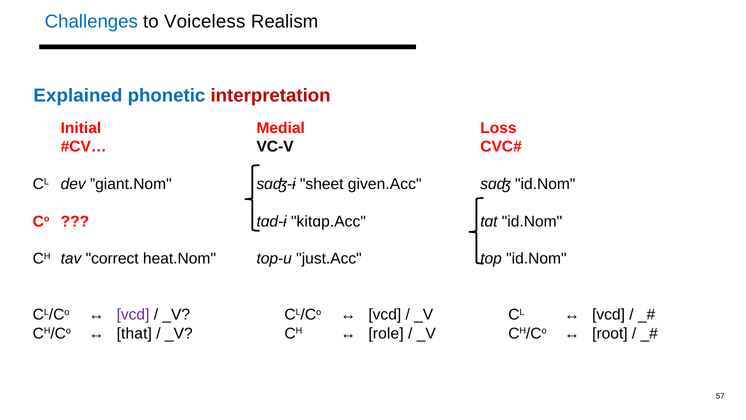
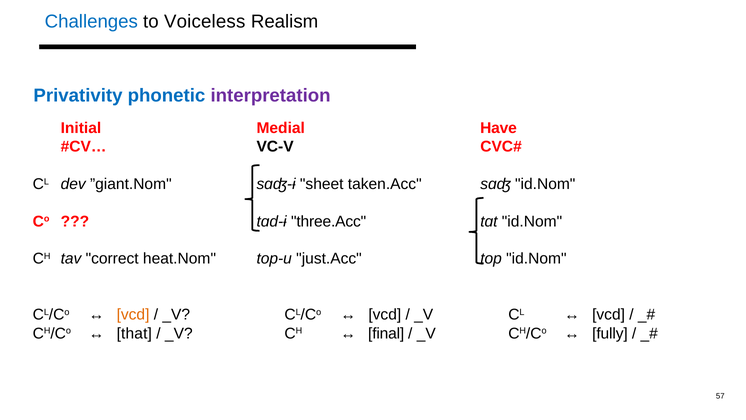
Explained: Explained -> Privativity
interpretation colour: red -> purple
Loss: Loss -> Have
given.Acc: given.Acc -> taken.Acc
kitɑp.Acc: kitɑp.Acc -> three.Acc
vcd at (133, 315) colour: purple -> orange
role: role -> final
root: root -> fully
